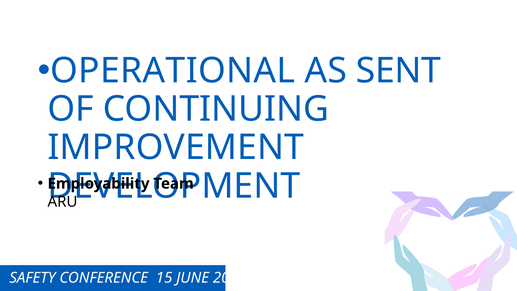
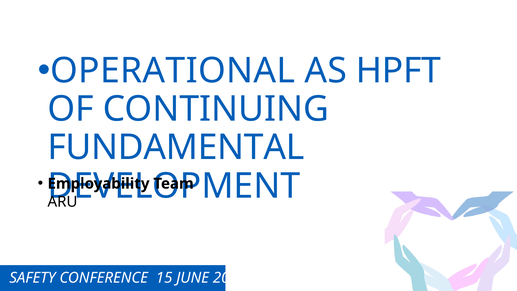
SENT: SENT -> HPFT
IMPROVEMENT: IMPROVEMENT -> FUNDAMENTAL
